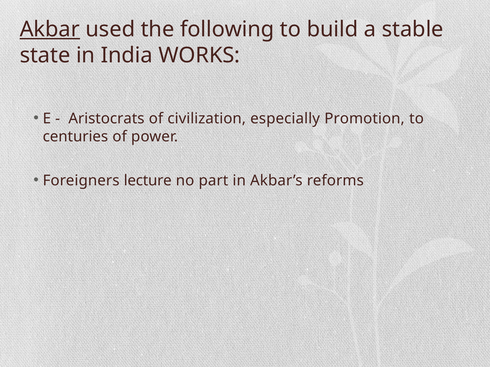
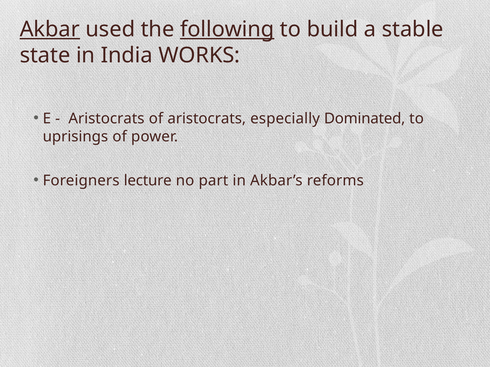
following underline: none -> present
of civilization: civilization -> aristocrats
Promotion: Promotion -> Dominated
centuries: centuries -> uprisings
